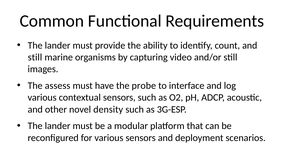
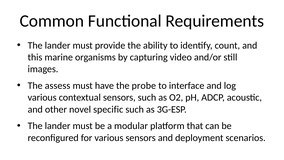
still at (35, 57): still -> this
density: density -> specific
